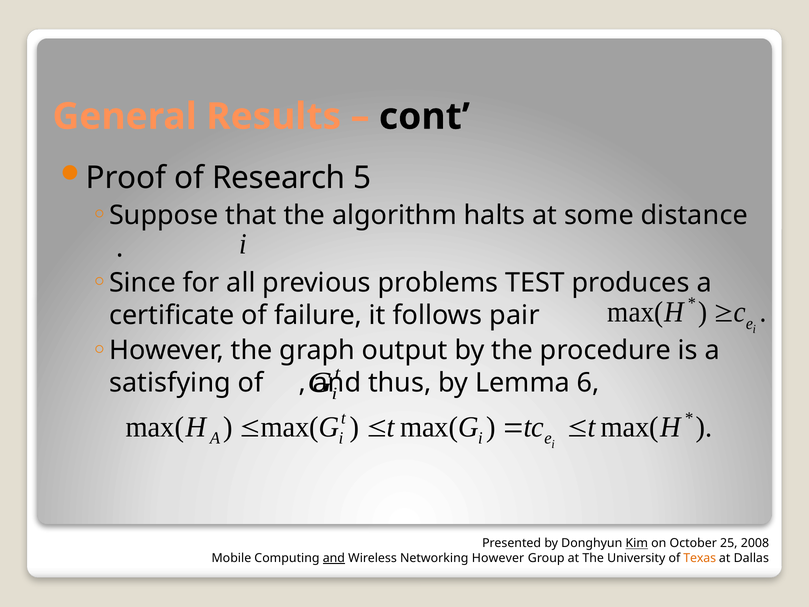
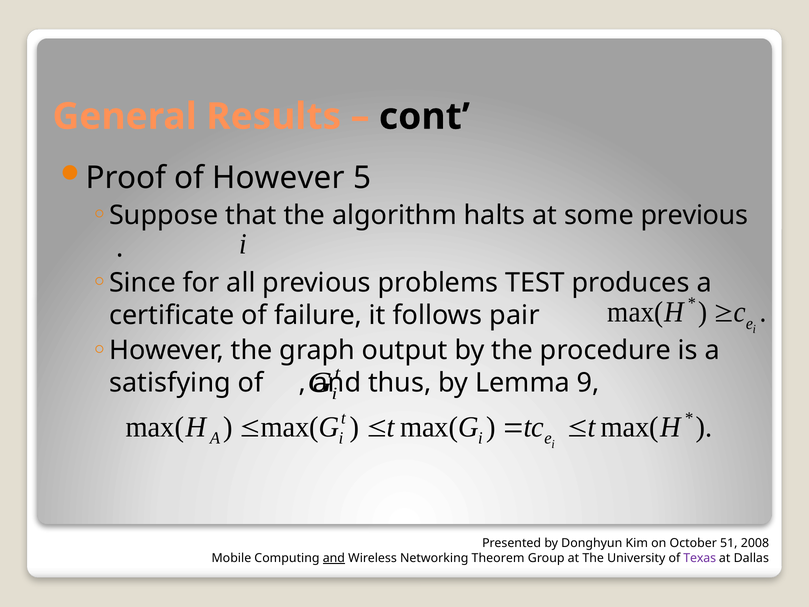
of Research: Research -> However
some distance: distance -> previous
6: 6 -> 9
Kim underline: present -> none
25: 25 -> 51
Networking However: However -> Theorem
Texas colour: orange -> purple
